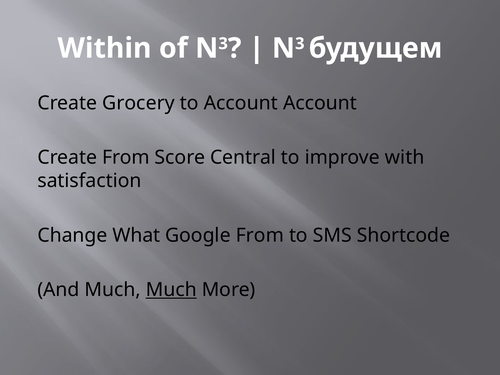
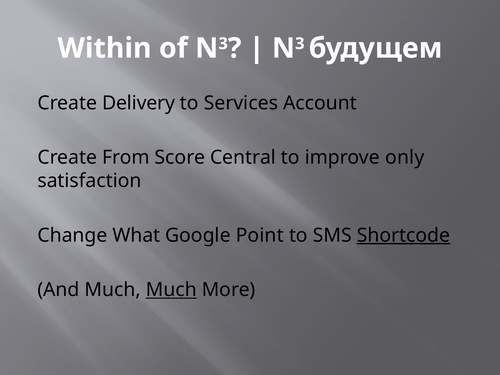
Grocery: Grocery -> Delivery
to Account: Account -> Services
with: with -> only
Google From: From -> Point
Shortcode underline: none -> present
